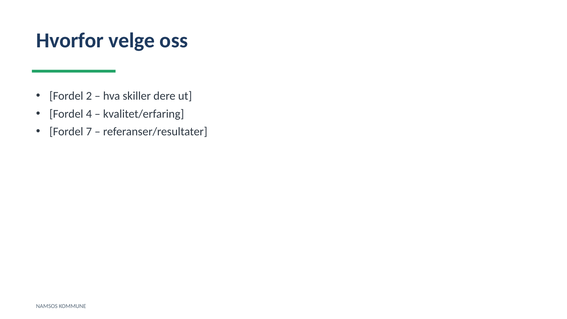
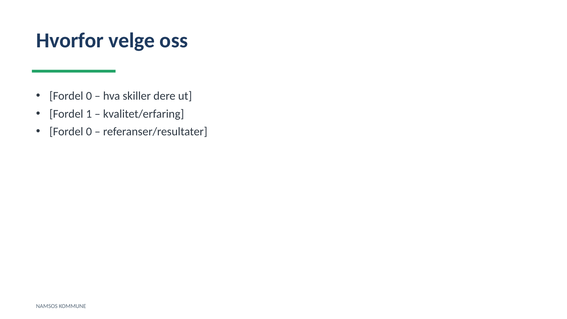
2 at (89, 96): 2 -> 0
4: 4 -> 1
7 at (89, 131): 7 -> 0
